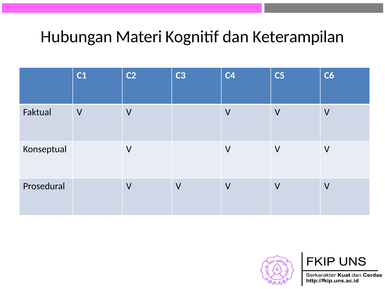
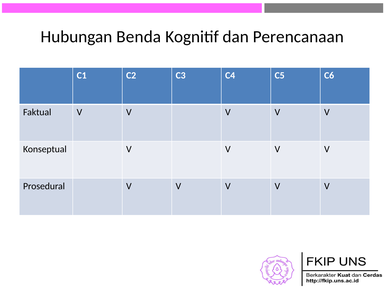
Materi: Materi -> Benda
Keterampilan: Keterampilan -> Perencanaan
